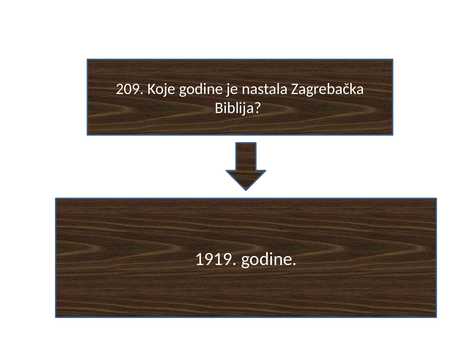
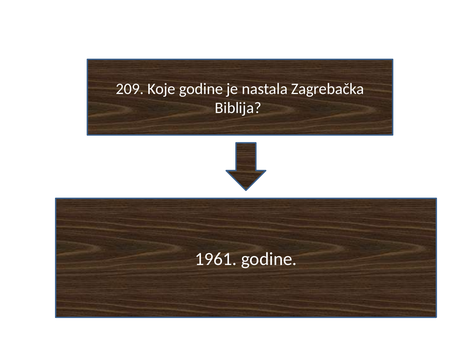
1919: 1919 -> 1961
